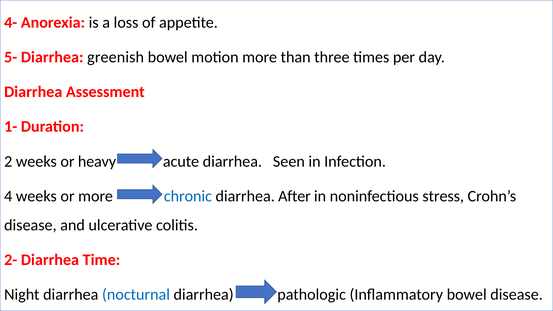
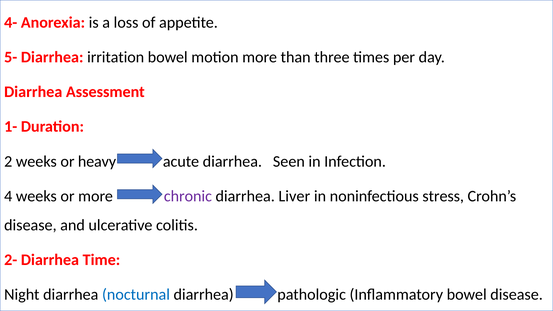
greenish: greenish -> irritation
chronic colour: blue -> purple
After: After -> Liver
